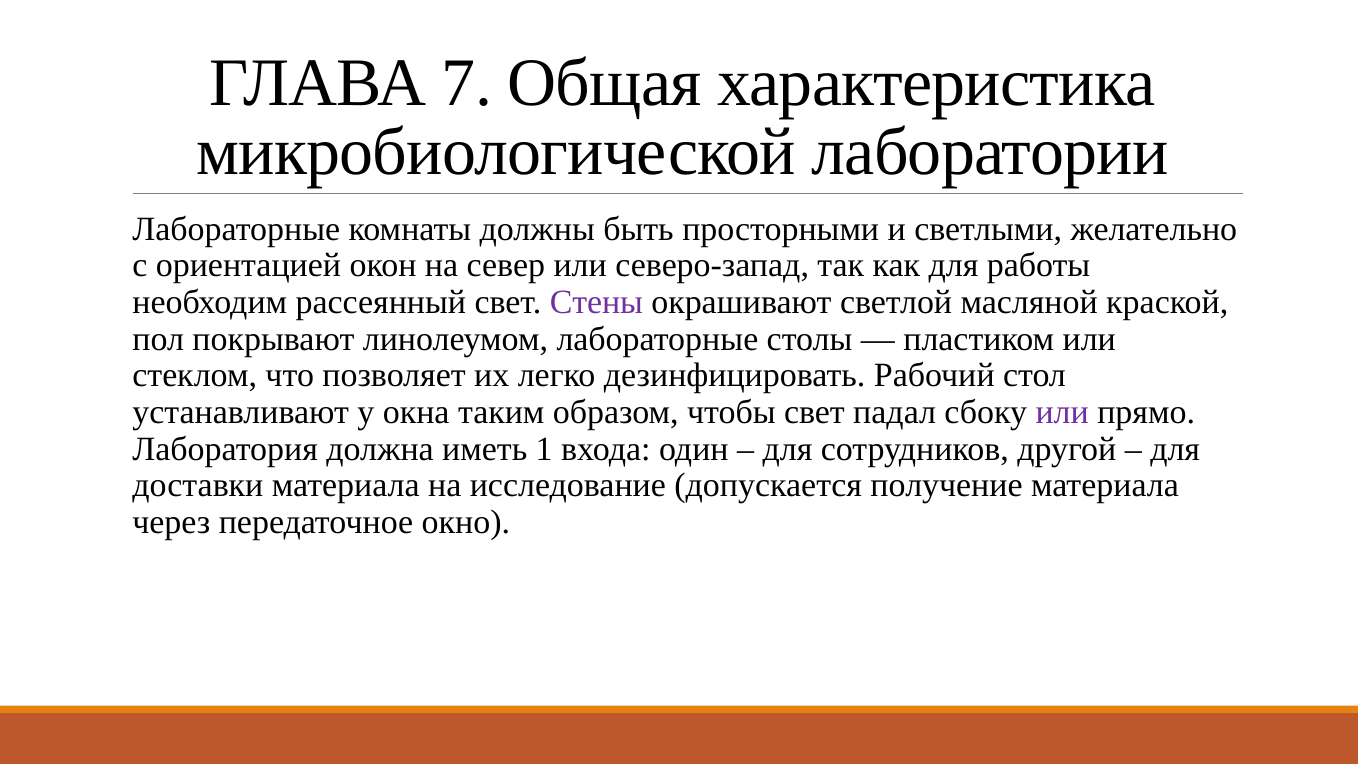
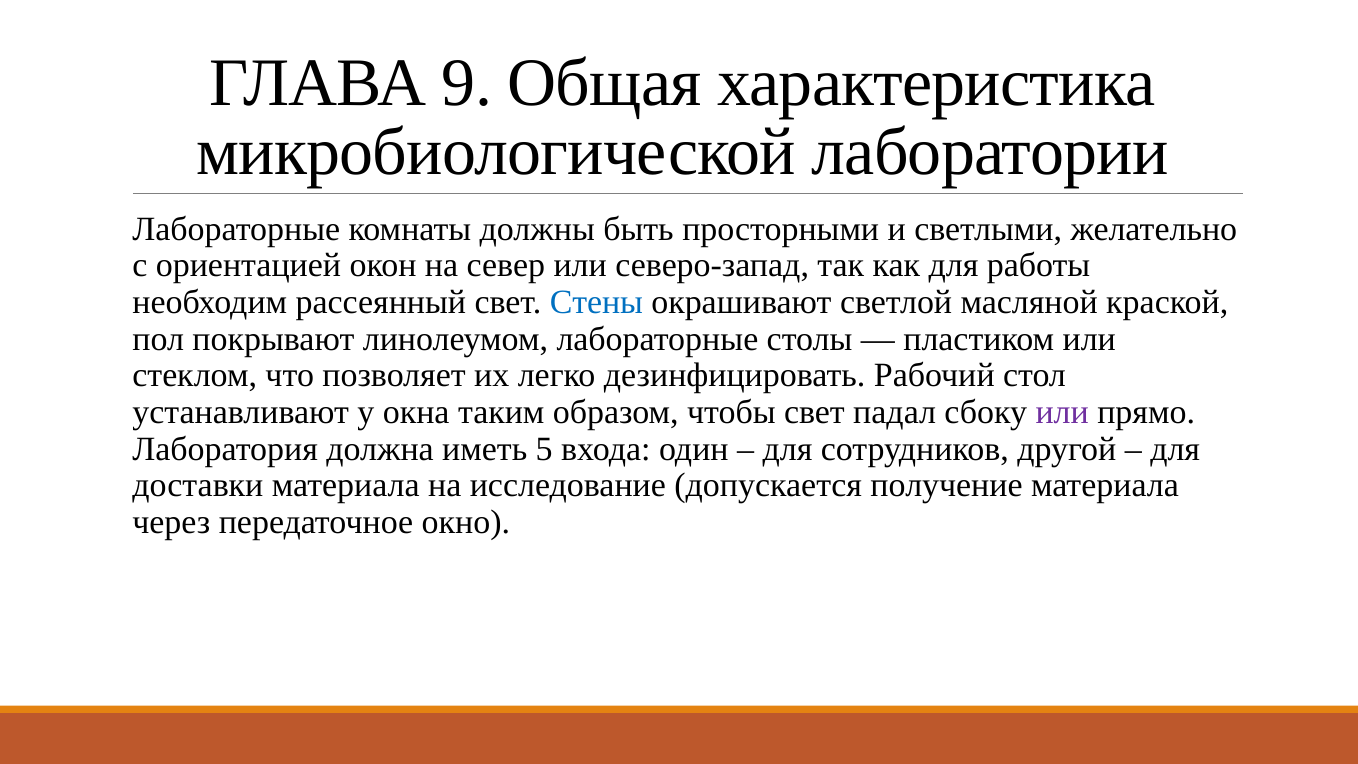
7: 7 -> 9
Стены colour: purple -> blue
1: 1 -> 5
